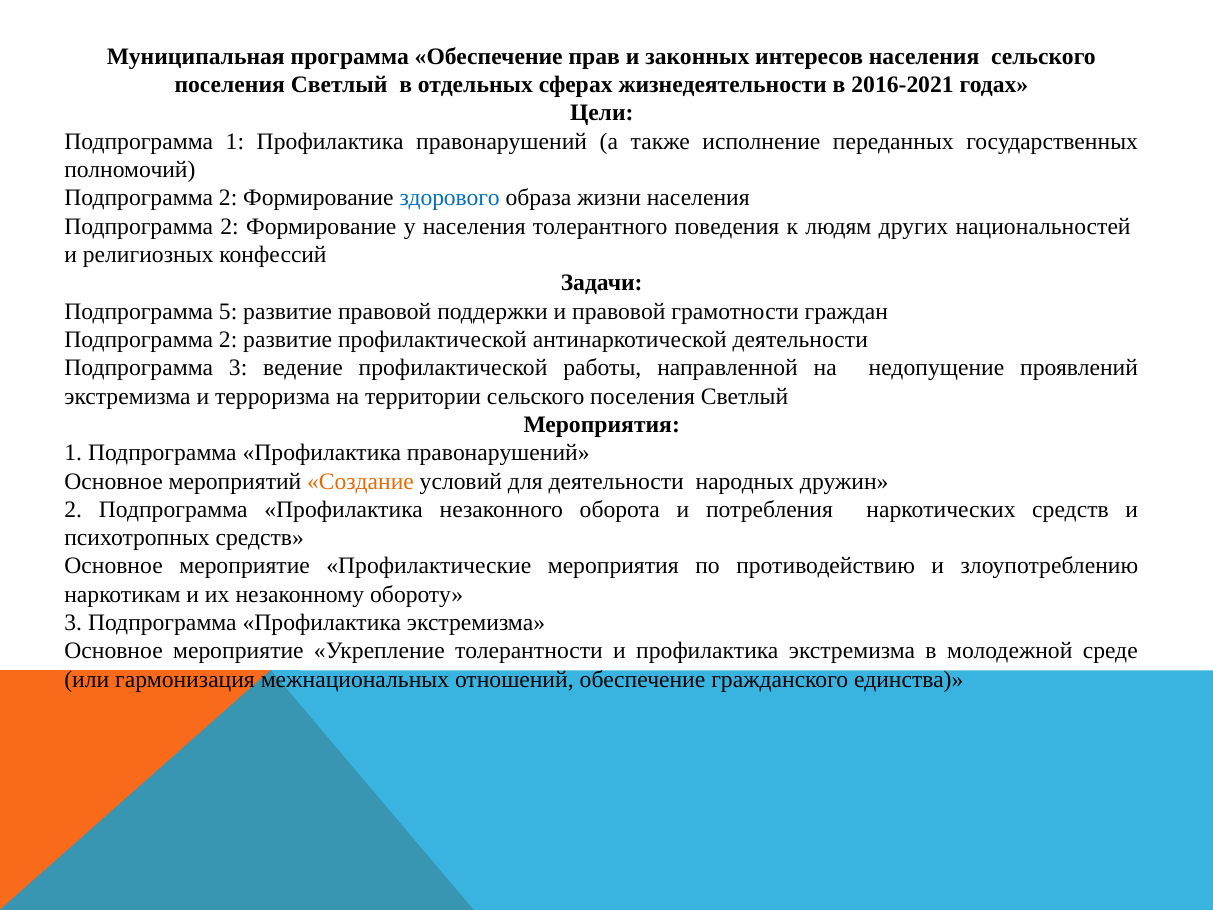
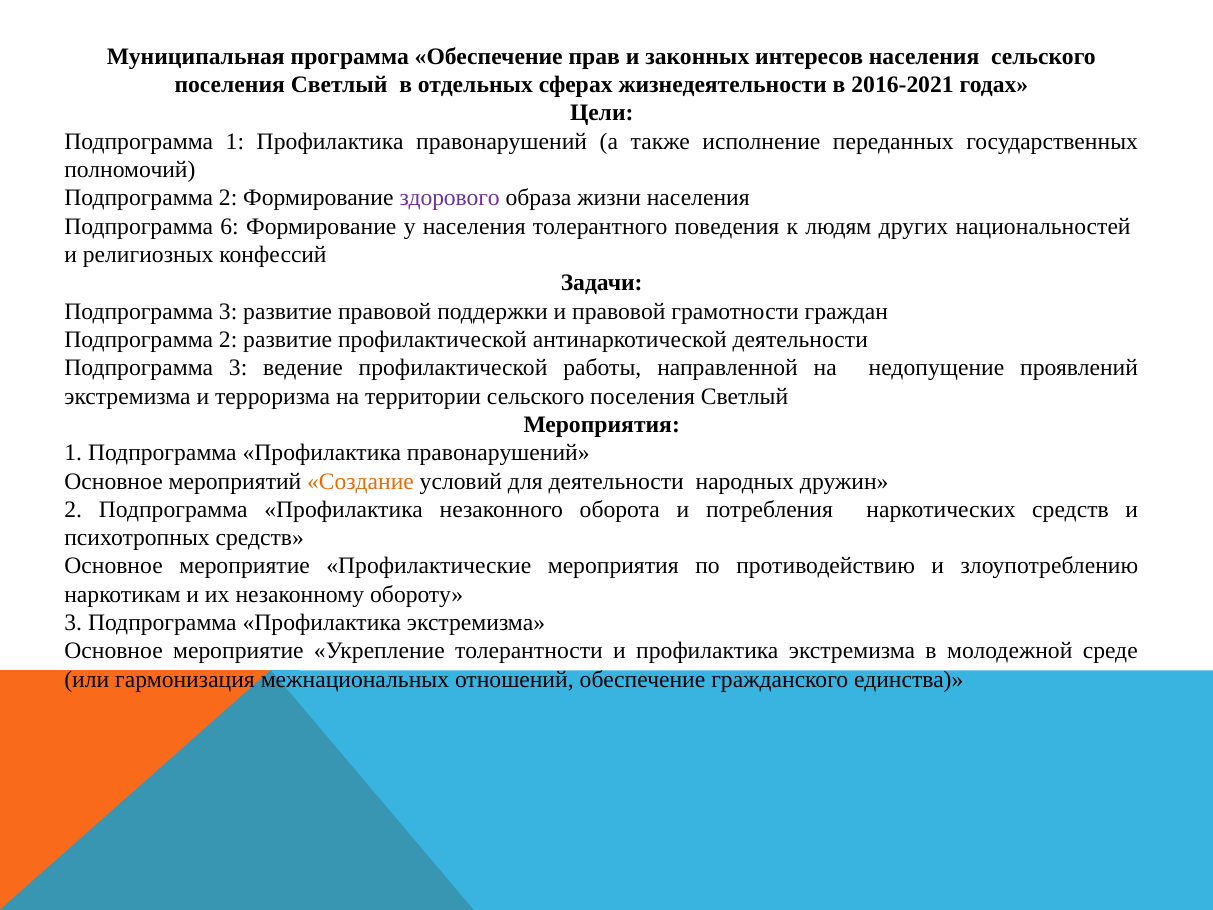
здорового colour: blue -> purple
2 at (230, 226): 2 -> 6
5 at (228, 311): 5 -> 3
